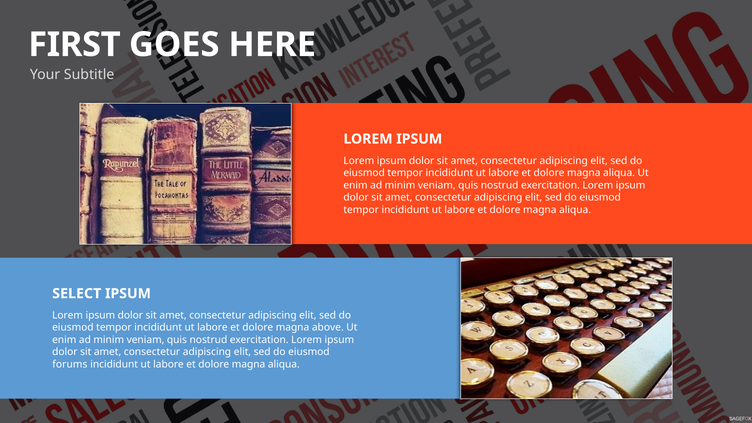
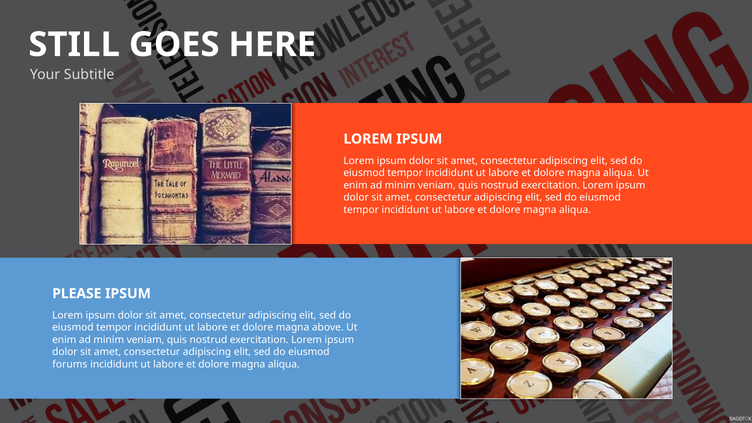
FIRST: FIRST -> STILL
SELECT: SELECT -> PLEASE
